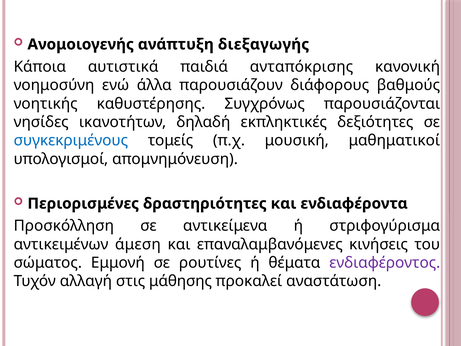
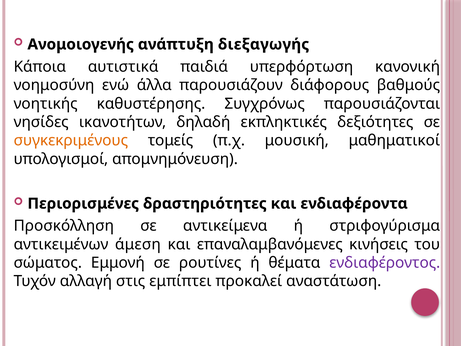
ανταπόκρισης: ανταπόκρισης -> υπερφόρτωση
συγκεκριμένους colour: blue -> orange
μάθησης: μάθησης -> εμπίπτει
